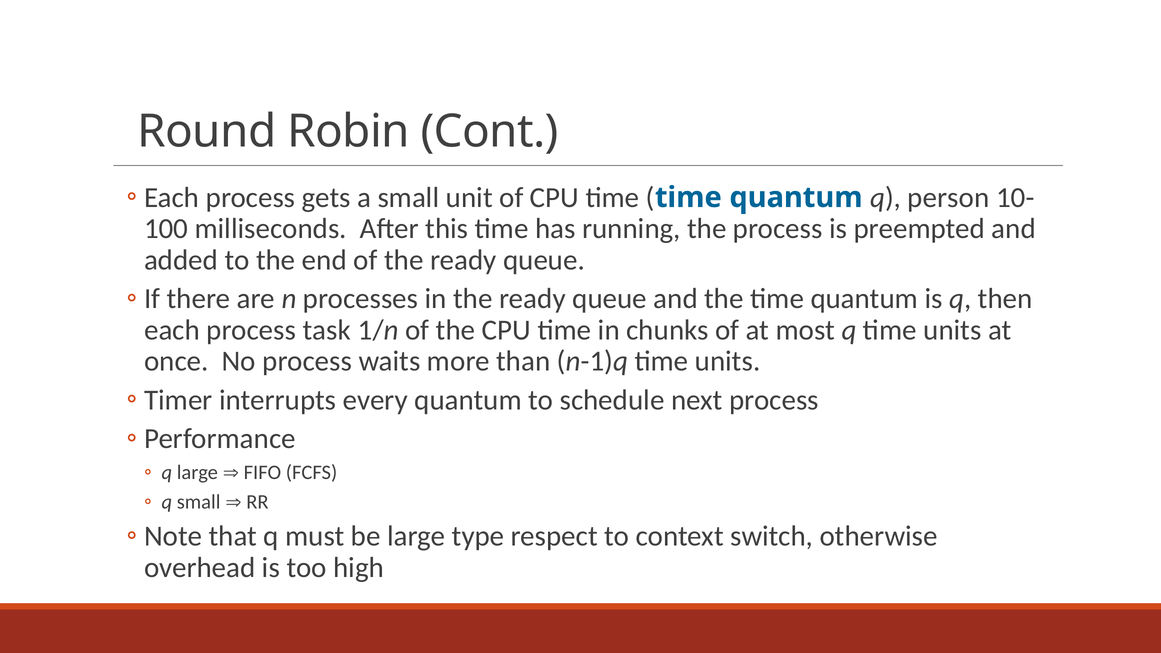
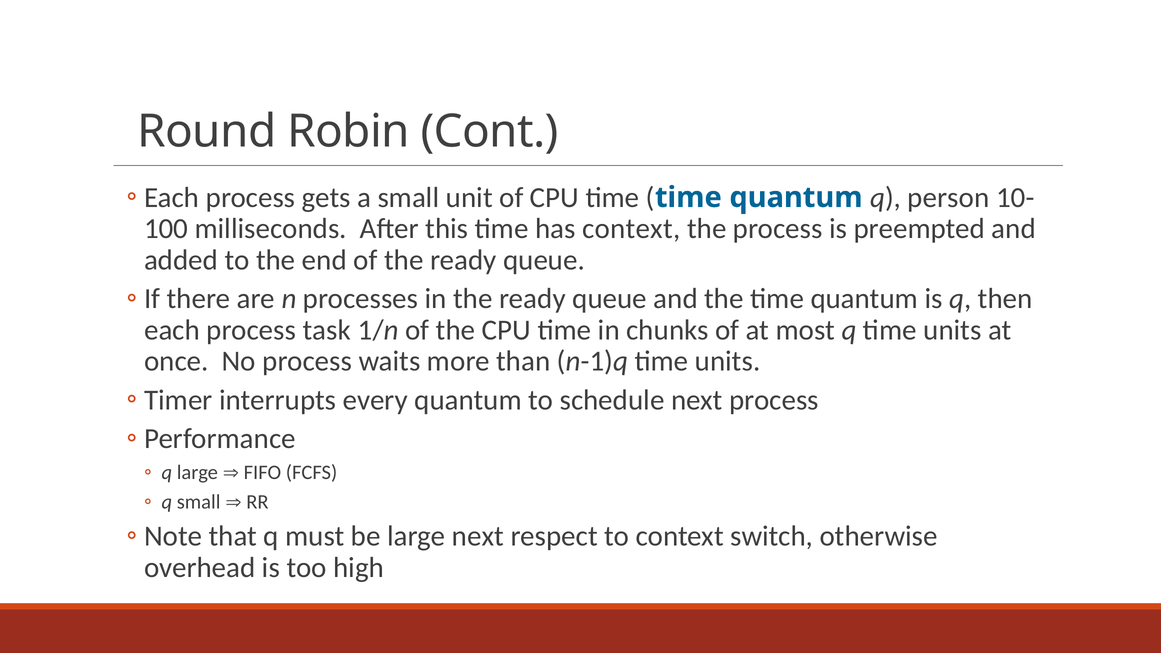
has running: running -> context
large type: type -> next
